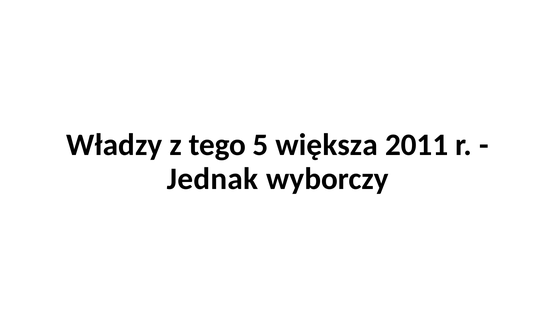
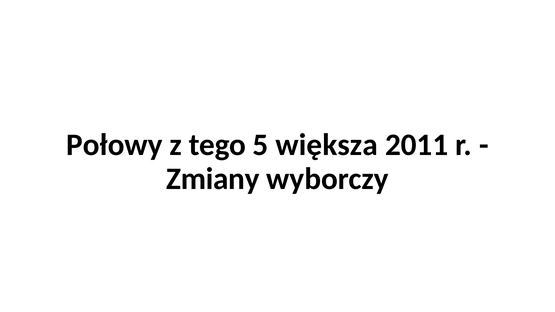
Władzy: Władzy -> Połowy
Jednak: Jednak -> Zmiany
